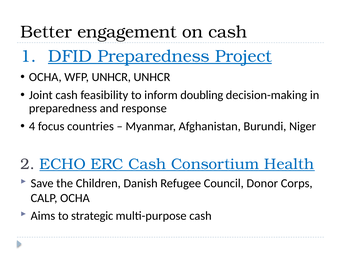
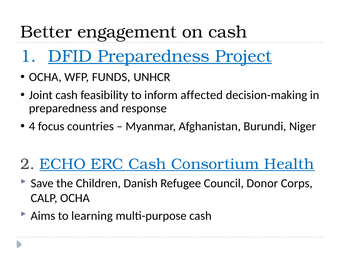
WFP UNHCR: UNHCR -> FUNDS
doubling: doubling -> affected
strategic: strategic -> learning
